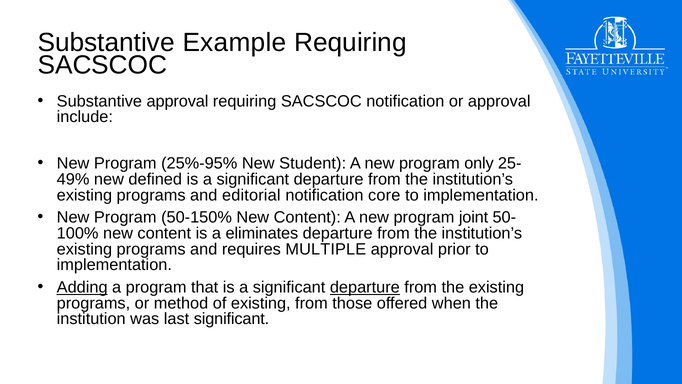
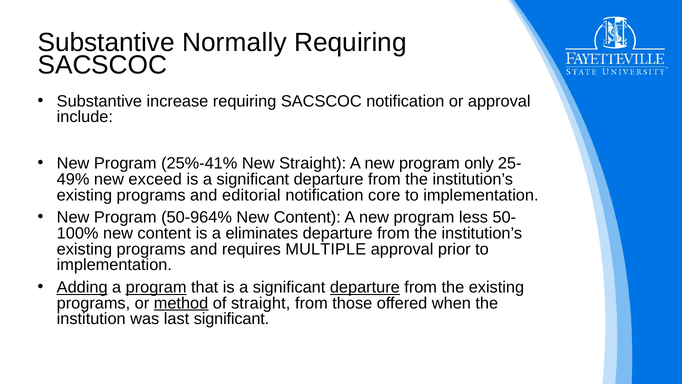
Example: Example -> Normally
Substantive approval: approval -> increase
25%-95%: 25%-95% -> 25%-41%
New Student: Student -> Straight
defined: defined -> exceed
50-150%: 50-150% -> 50-964%
joint: joint -> less
program at (156, 287) underline: none -> present
method underline: none -> present
of existing: existing -> straight
